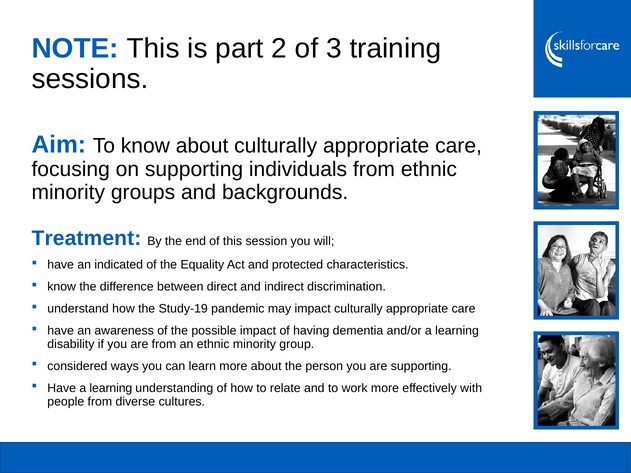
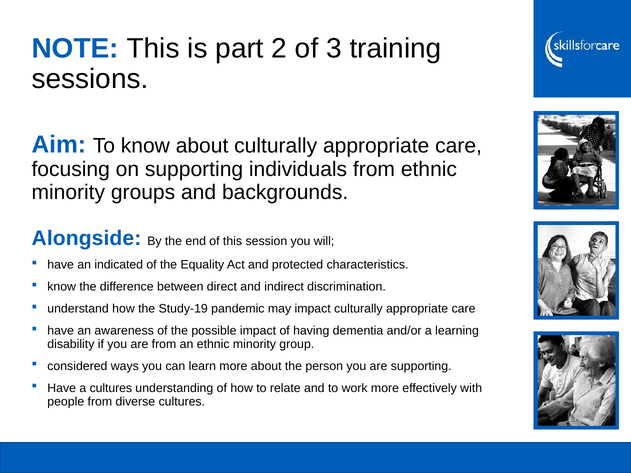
Treatment: Treatment -> Alongside
Have a learning: learning -> cultures
